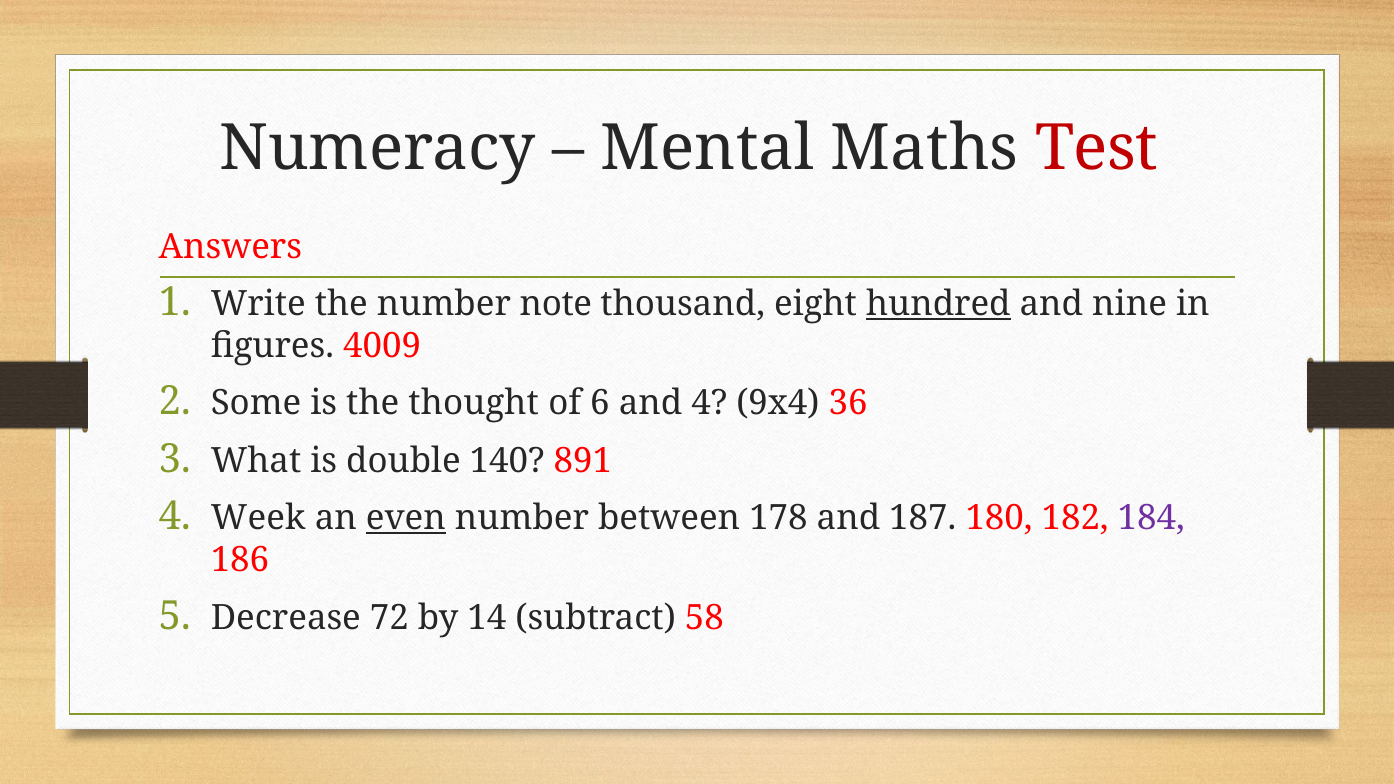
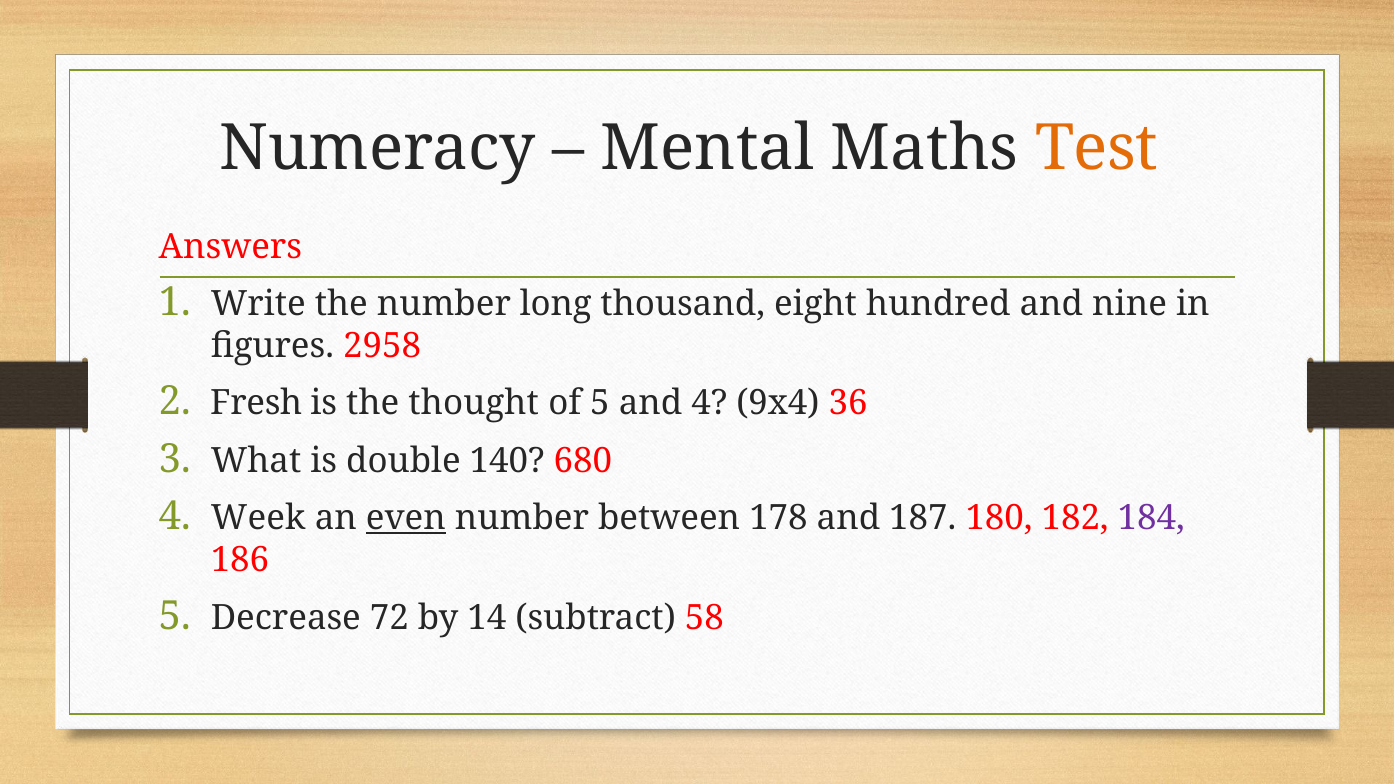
Test colour: red -> orange
note: note -> long
hundred underline: present -> none
4009: 4009 -> 2958
Some: Some -> Fresh
of 6: 6 -> 5
891: 891 -> 680
